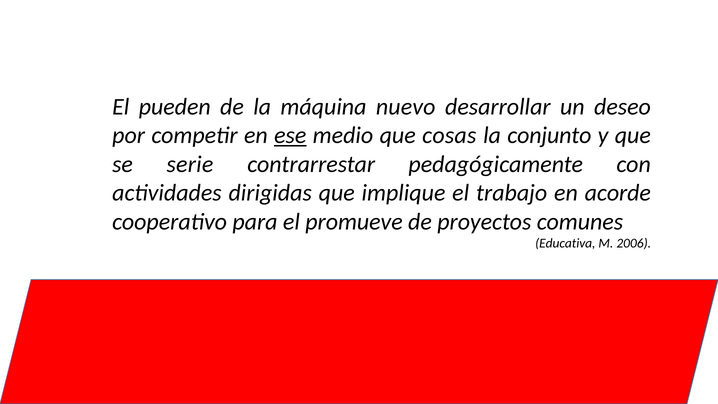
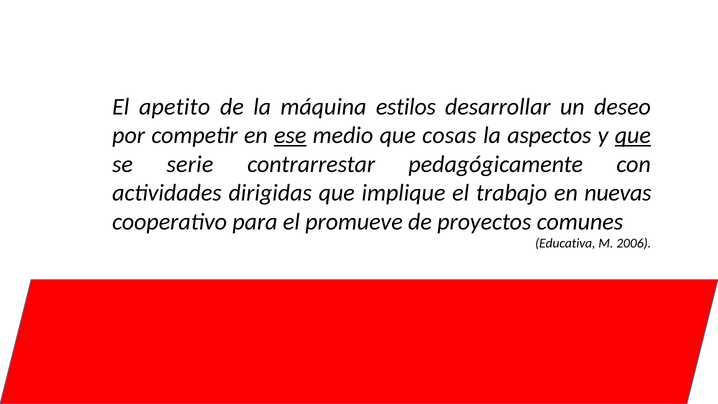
pueden: pueden -> apetito
nuevo: nuevo -> estilos
conjunto: conjunto -> aspectos
que at (633, 135) underline: none -> present
acorde: acorde -> nuevas
